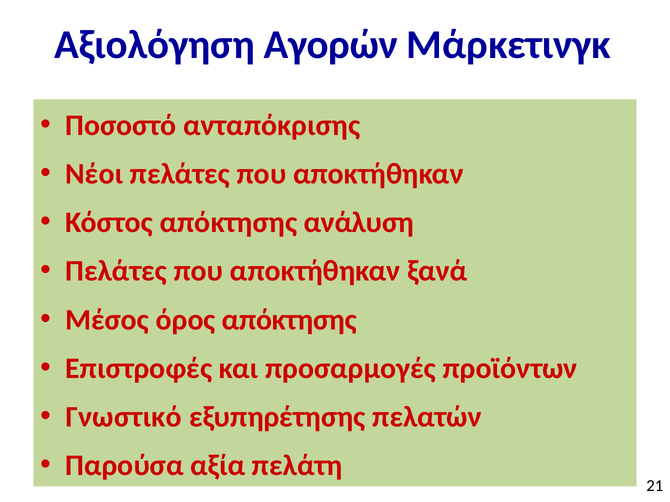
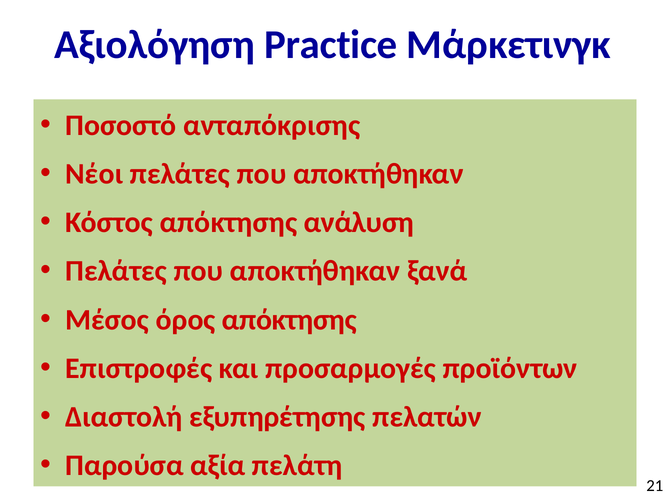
Αγορών: Αγορών -> Practice
Γνωστικό: Γνωστικό -> Διαστολή
